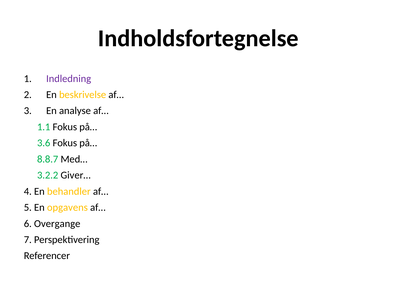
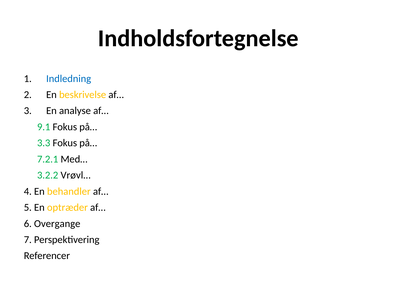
Indledning colour: purple -> blue
1.1: 1.1 -> 9.1
3.6: 3.6 -> 3.3
8.8.7: 8.8.7 -> 7.2.1
Giver…: Giver… -> Vrøvl…
opgavens: opgavens -> optræder
